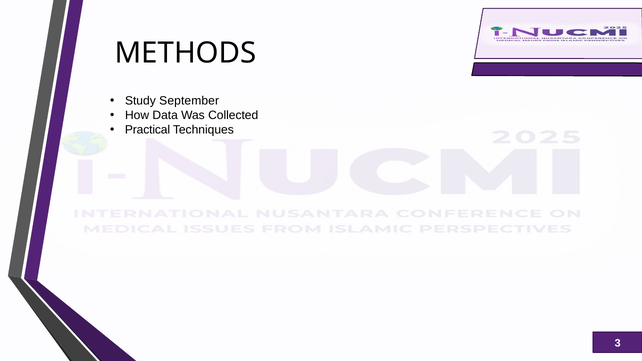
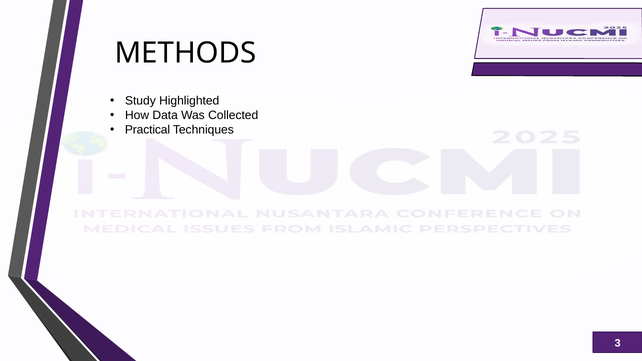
September: September -> Highlighted
